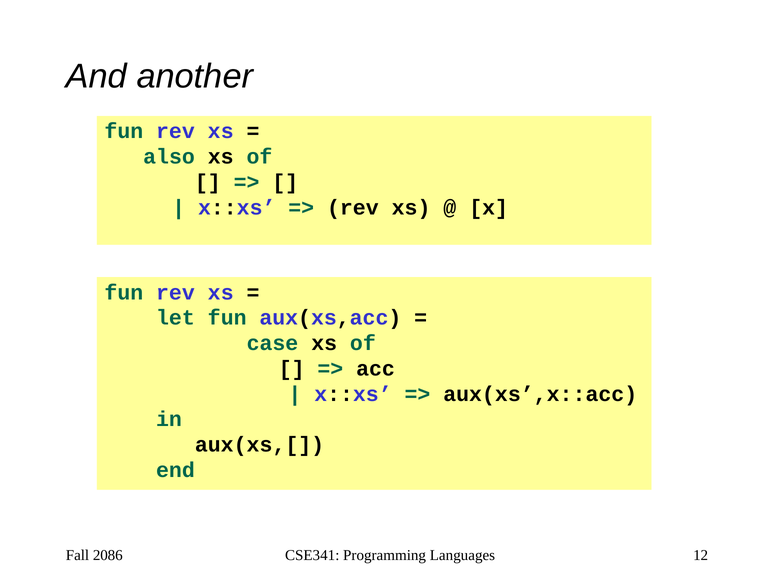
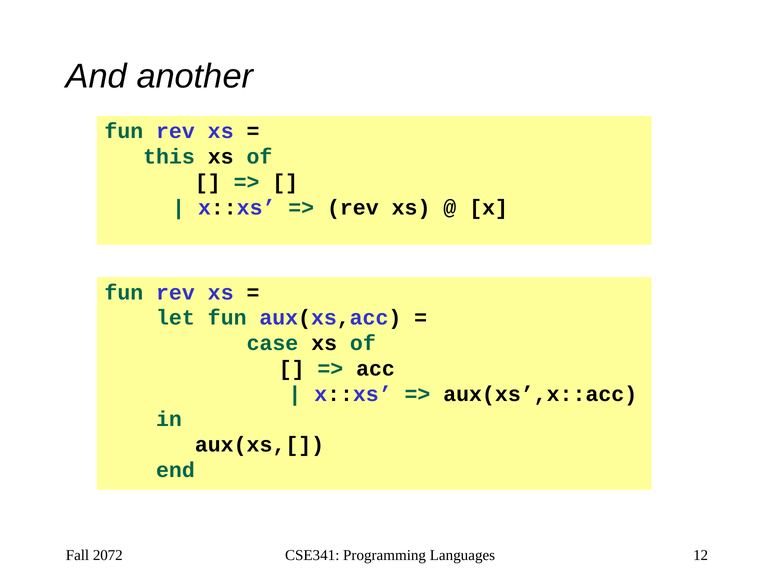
also: also -> this
2086: 2086 -> 2072
